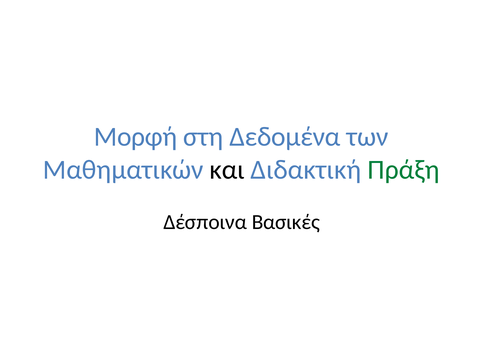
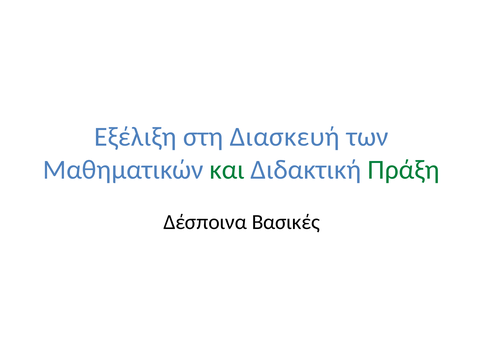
Μορφή: Μορφή -> Εξέλιξη
Δεδομένα: Δεδομένα -> Διασκευή
και colour: black -> green
